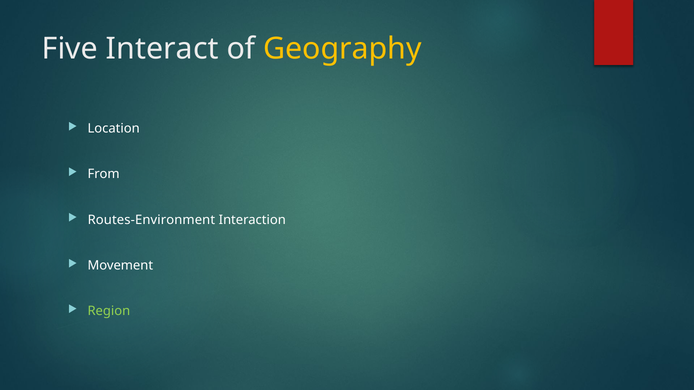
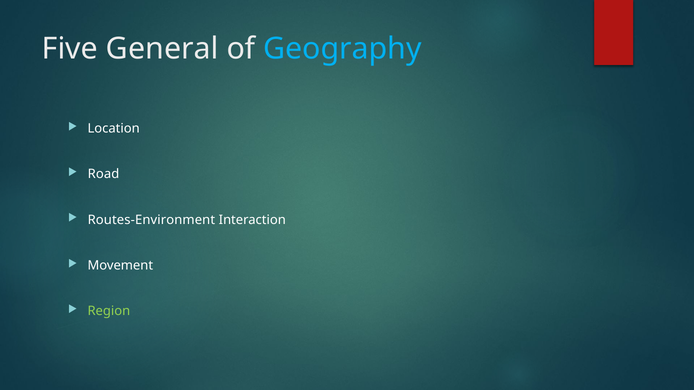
Interact: Interact -> General
Geography colour: yellow -> light blue
From: From -> Road
